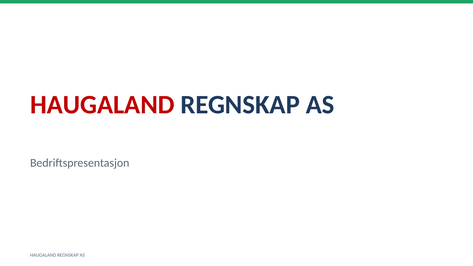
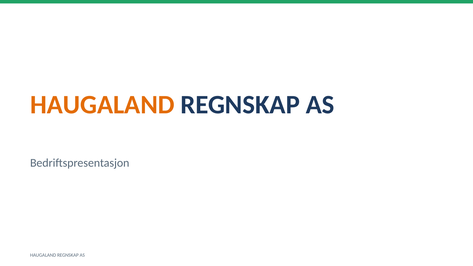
HAUGALAND at (102, 105) colour: red -> orange
